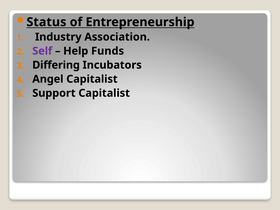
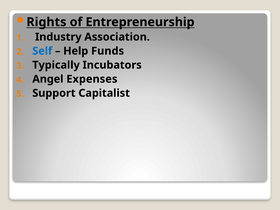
Status: Status -> Rights
Self colour: purple -> blue
Differing: Differing -> Typically
Angel Capitalist: Capitalist -> Expenses
